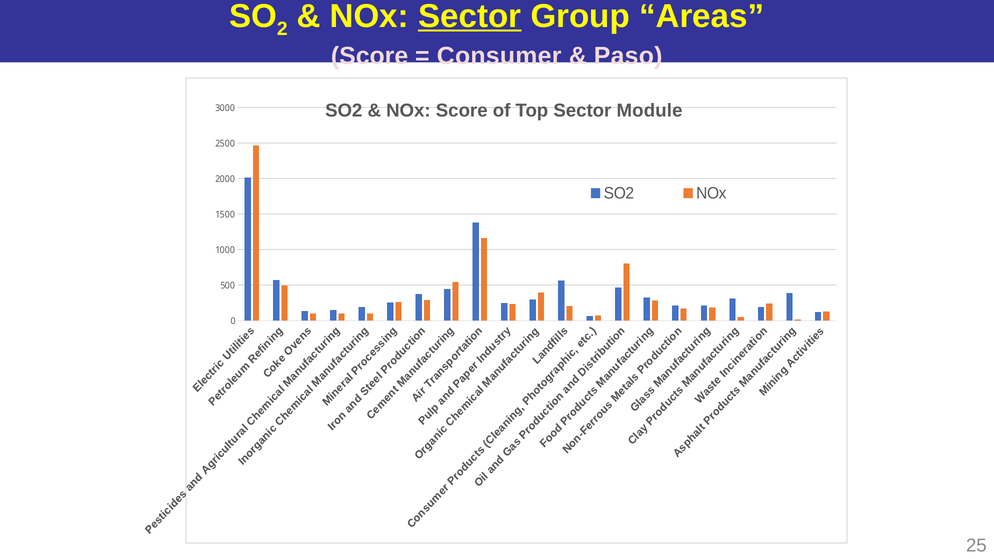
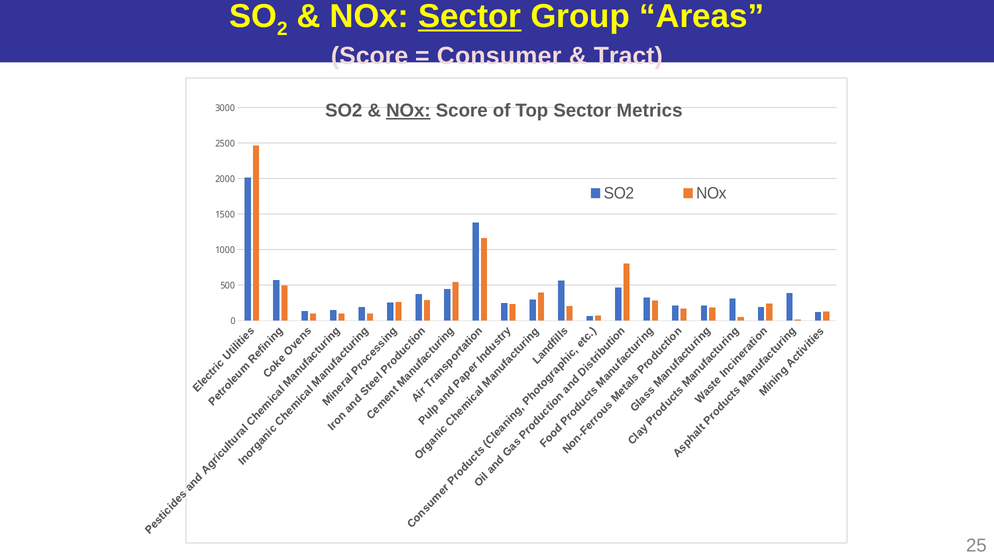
Paso: Paso -> Tract
NOx at (408, 111) underline: none -> present
Module: Module -> Metrics
